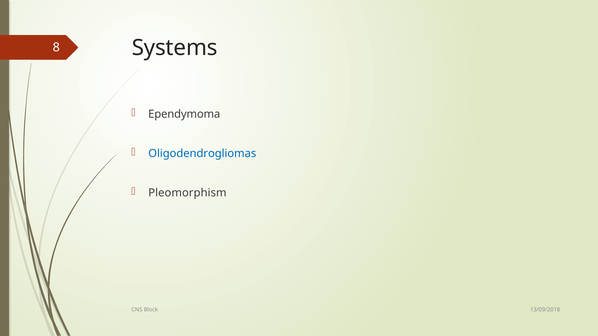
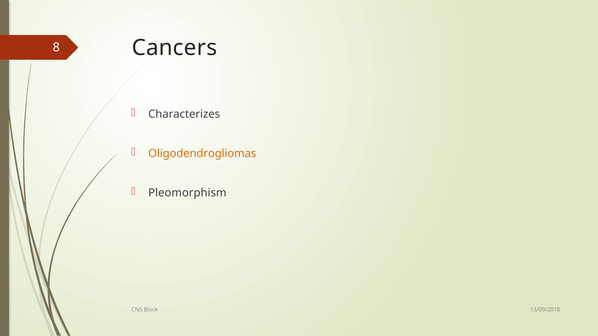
Systems: Systems -> Cancers
Ependymoma: Ependymoma -> Characterizes
Oligodendrogliomas colour: blue -> orange
